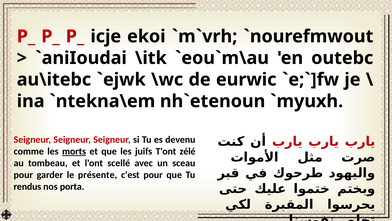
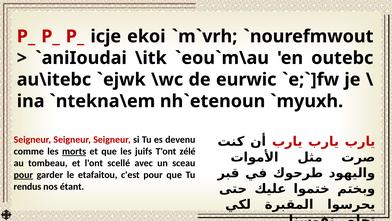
pour at (23, 175) underline: none -> present
présente: présente -> etafaitou
porta: porta -> étant
